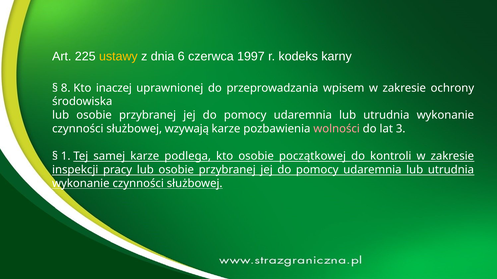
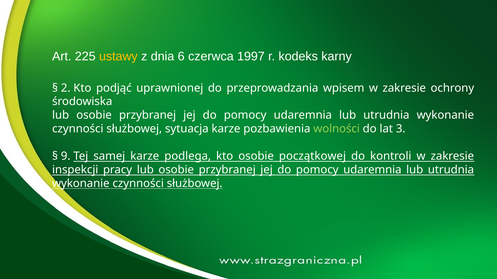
8: 8 -> 2
inaczej: inaczej -> podjąć
wzywają: wzywają -> sytuacja
wolności colour: pink -> light green
1: 1 -> 9
